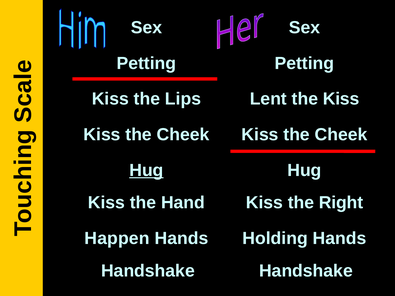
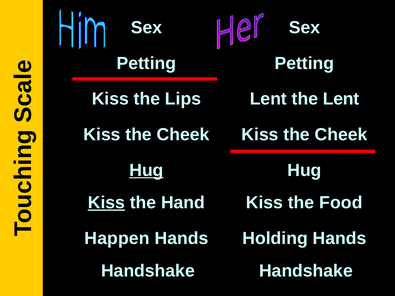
the Kiss: Kiss -> Lent
Kiss at (106, 203) underline: none -> present
Right: Right -> Food
